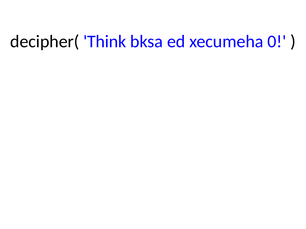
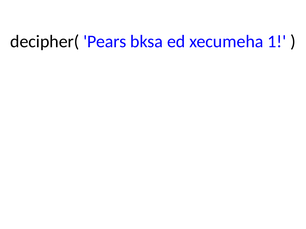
Think: Think -> Pears
0: 0 -> 1
